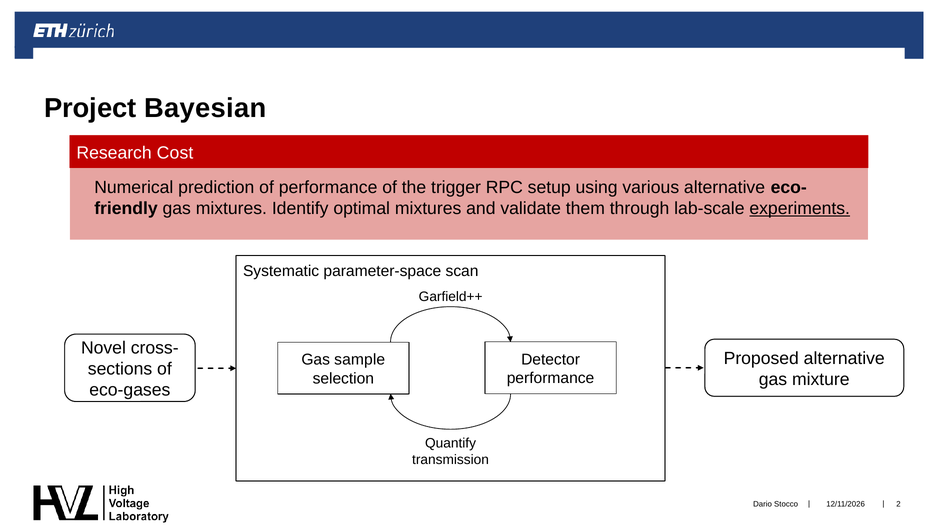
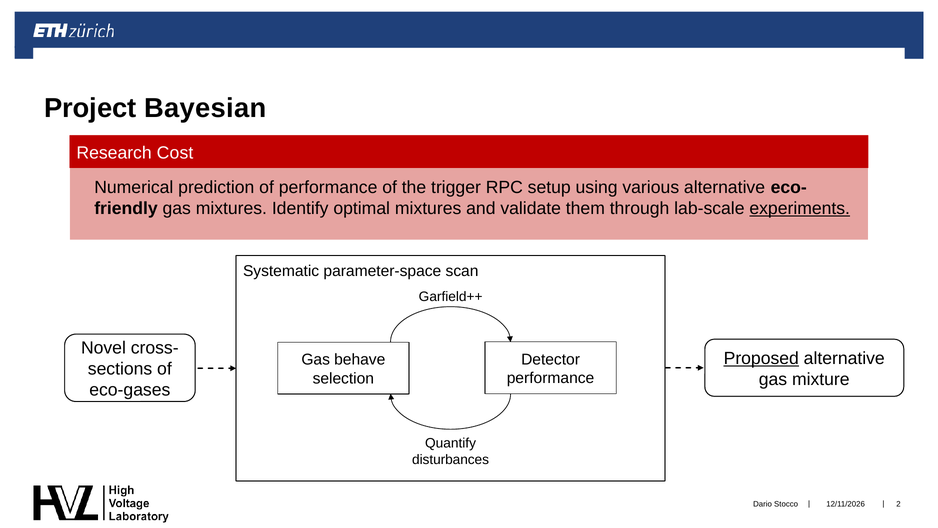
Proposed underline: none -> present
sample: sample -> behave
transmission: transmission -> disturbances
